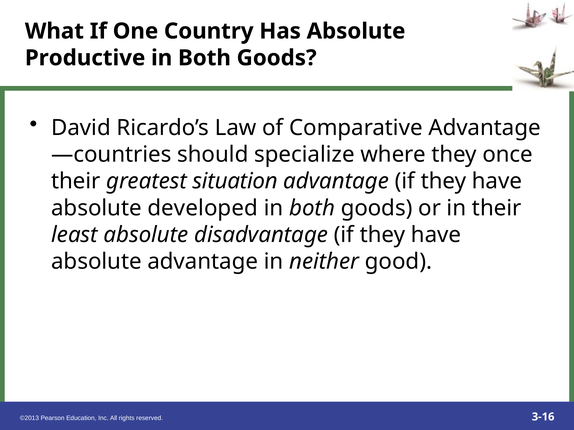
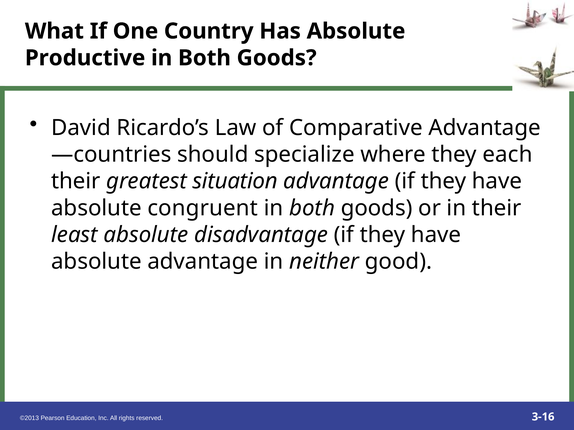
once: once -> each
developed: developed -> congruent
